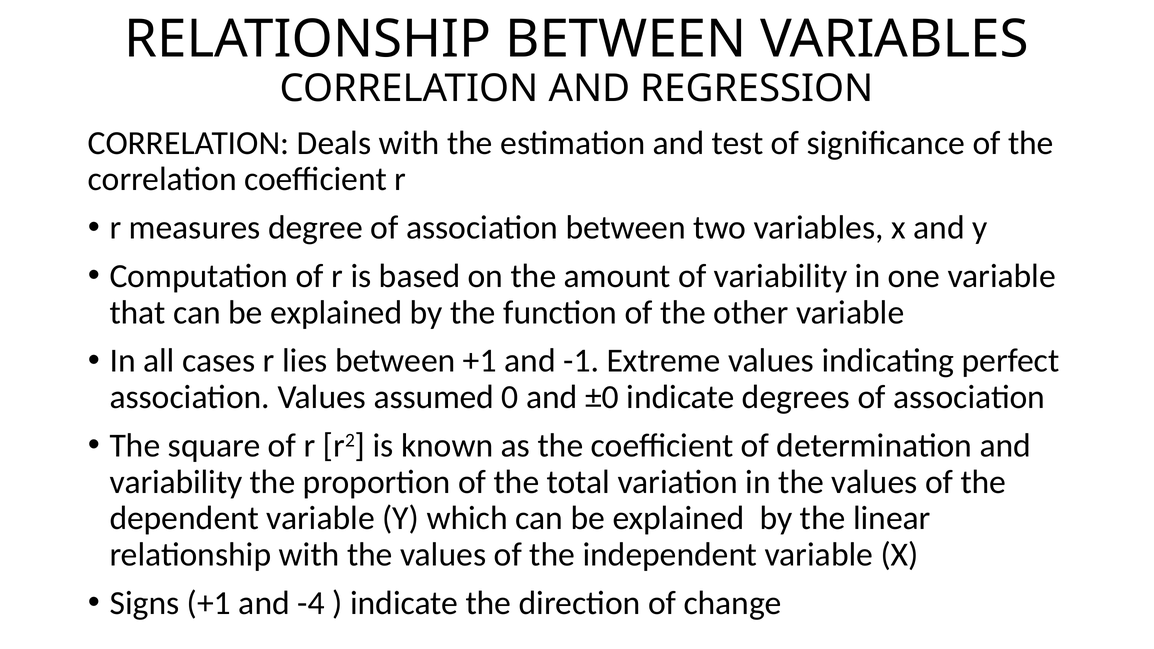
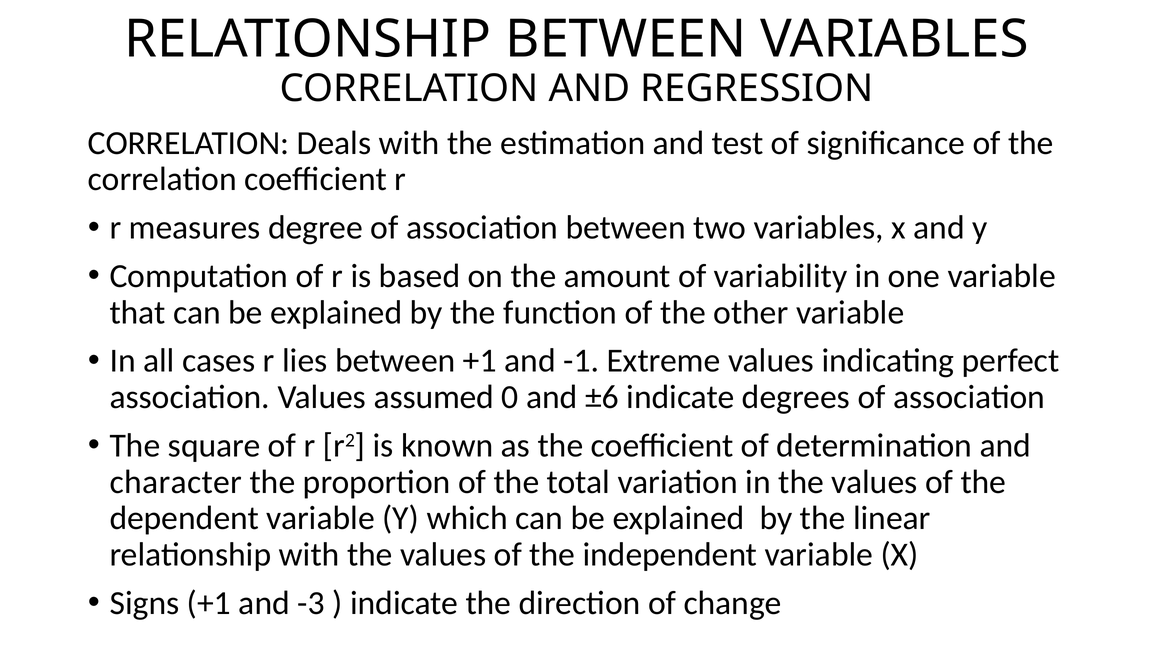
±0: ±0 -> ±6
variability at (176, 482): variability -> character
-4: -4 -> -3
